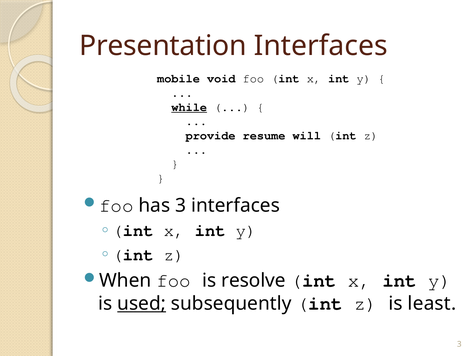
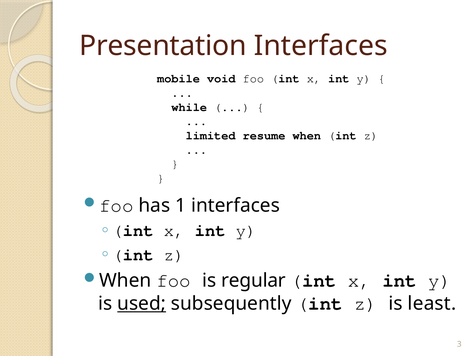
while underline: present -> none
provide: provide -> limited
resume will: will -> when
has 3: 3 -> 1
resolve: resolve -> regular
